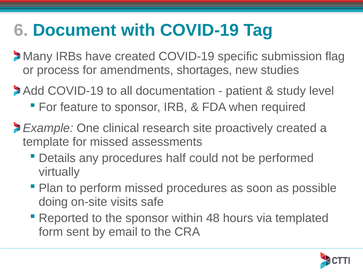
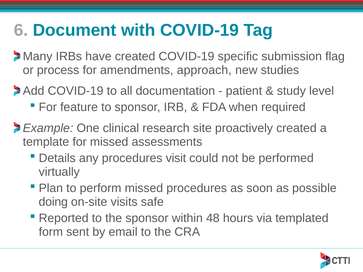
shortages: shortages -> approach
half: half -> visit
